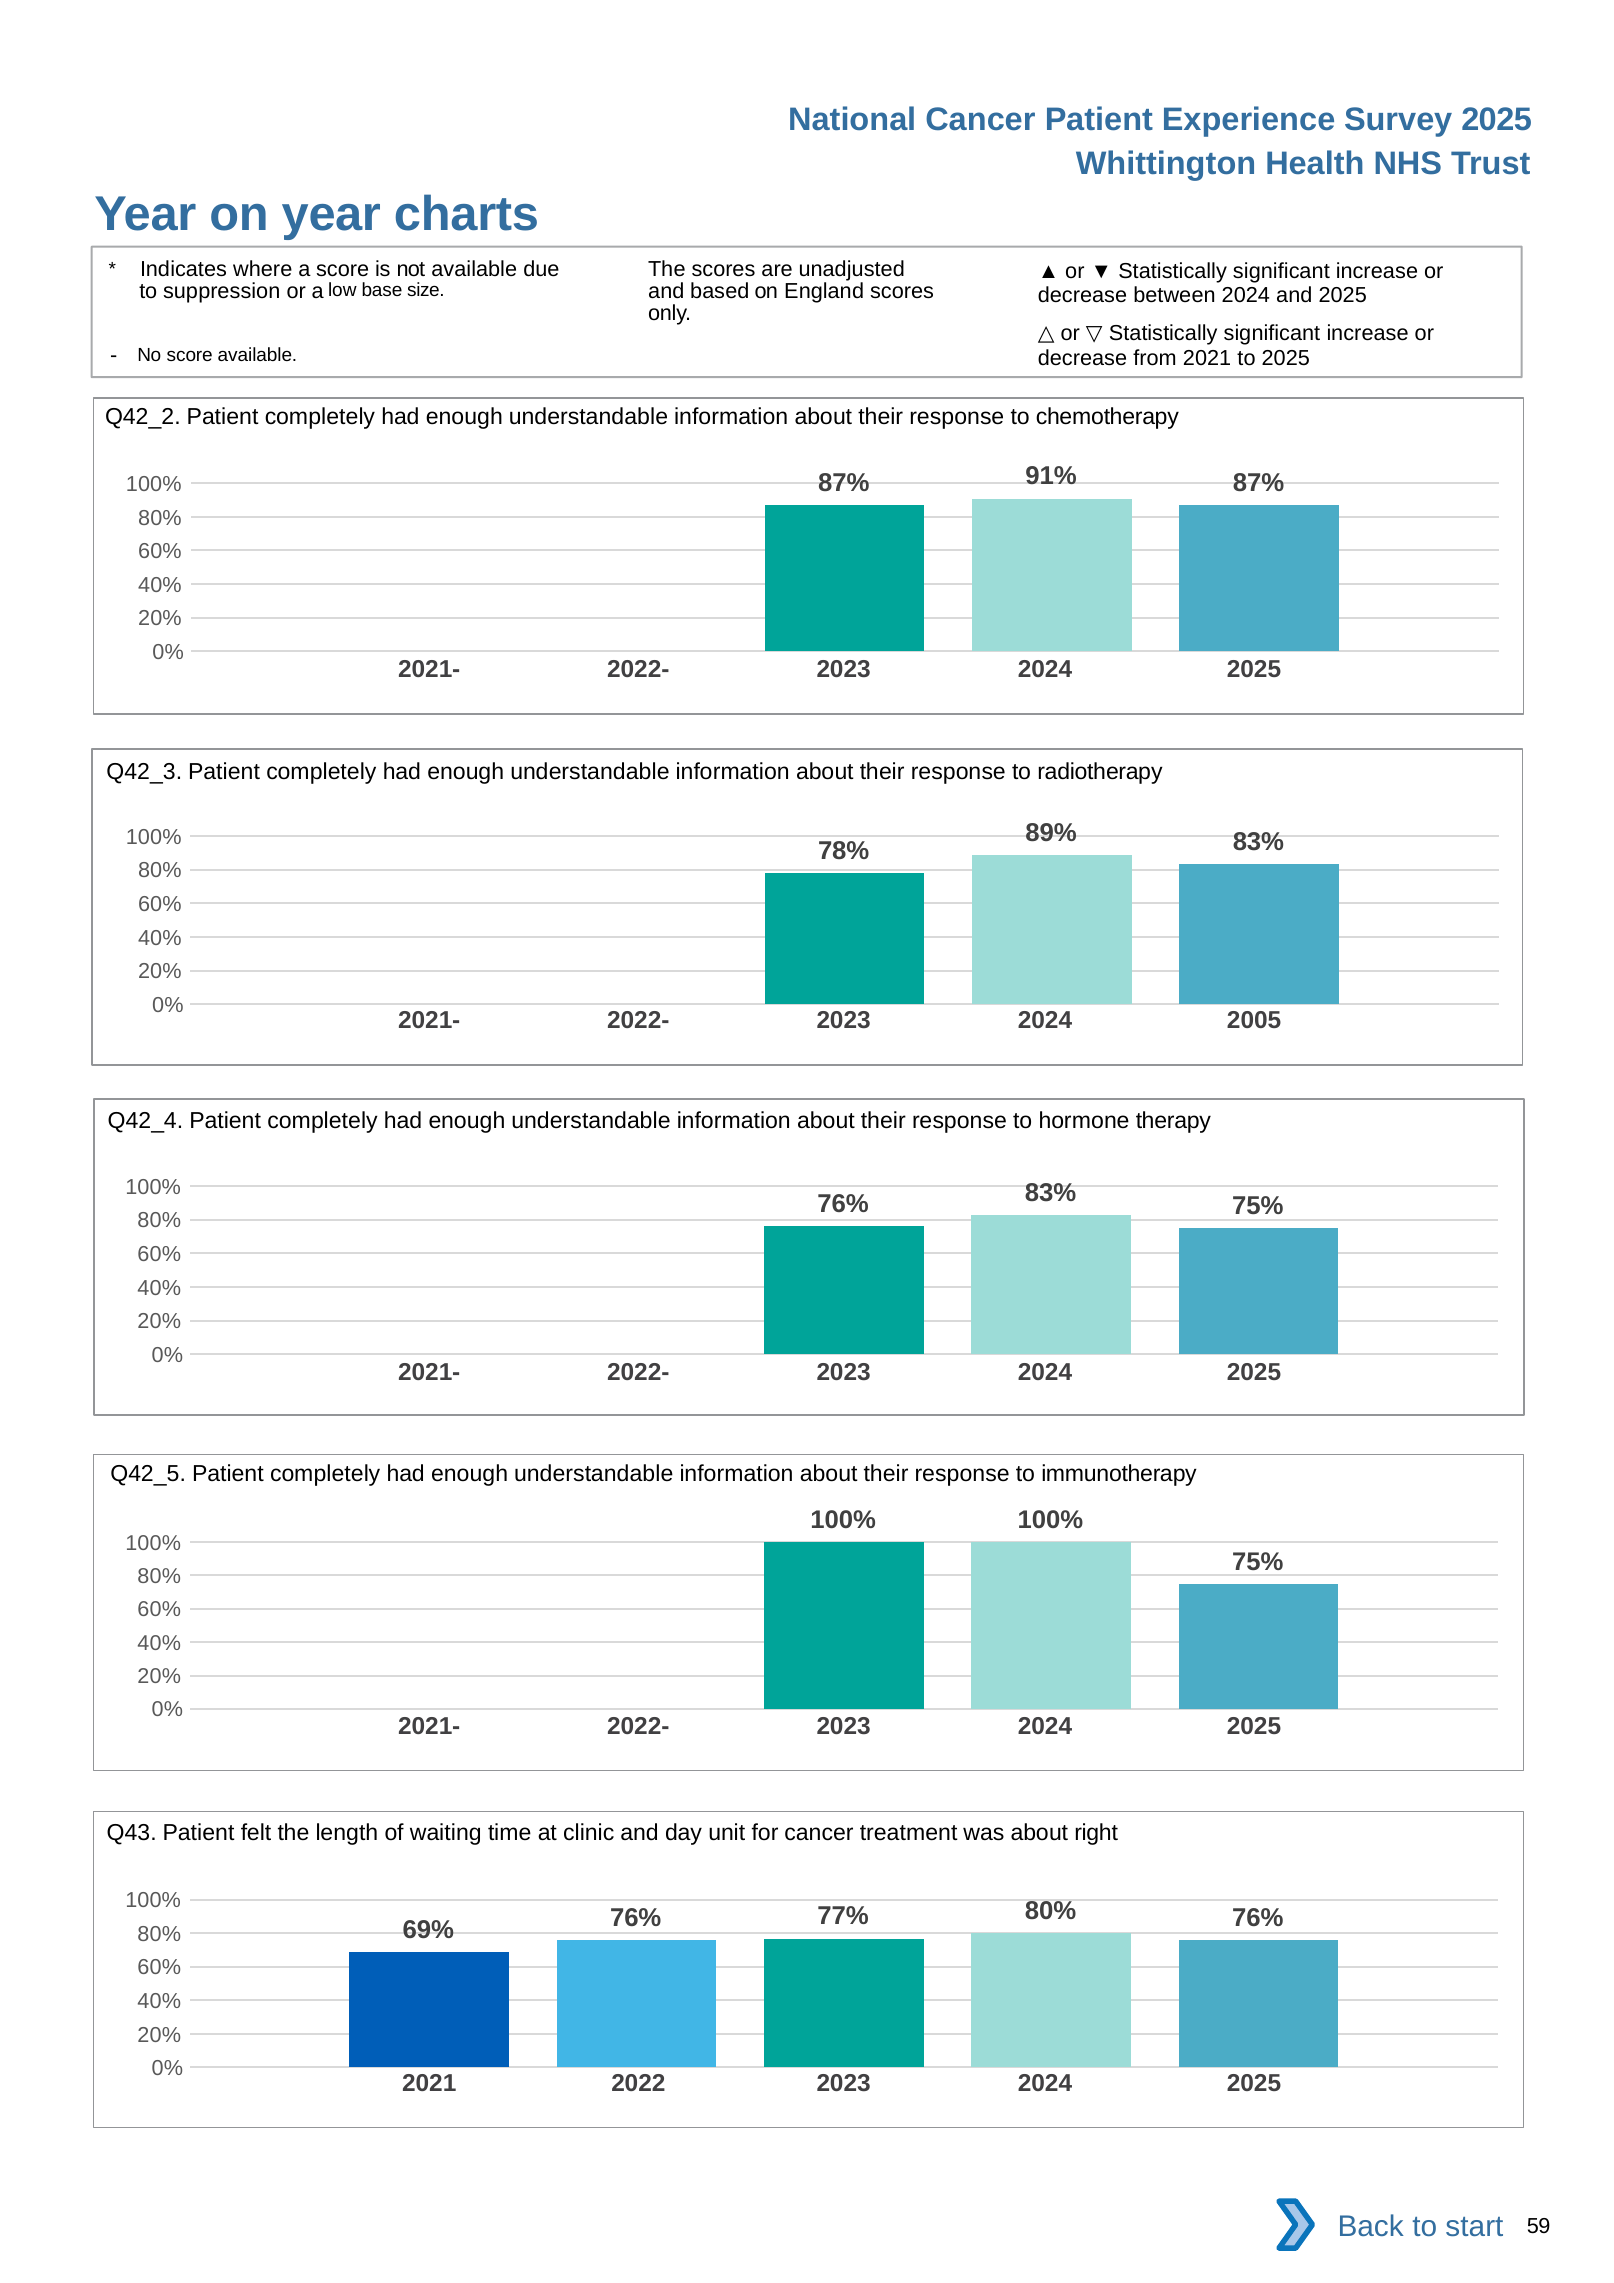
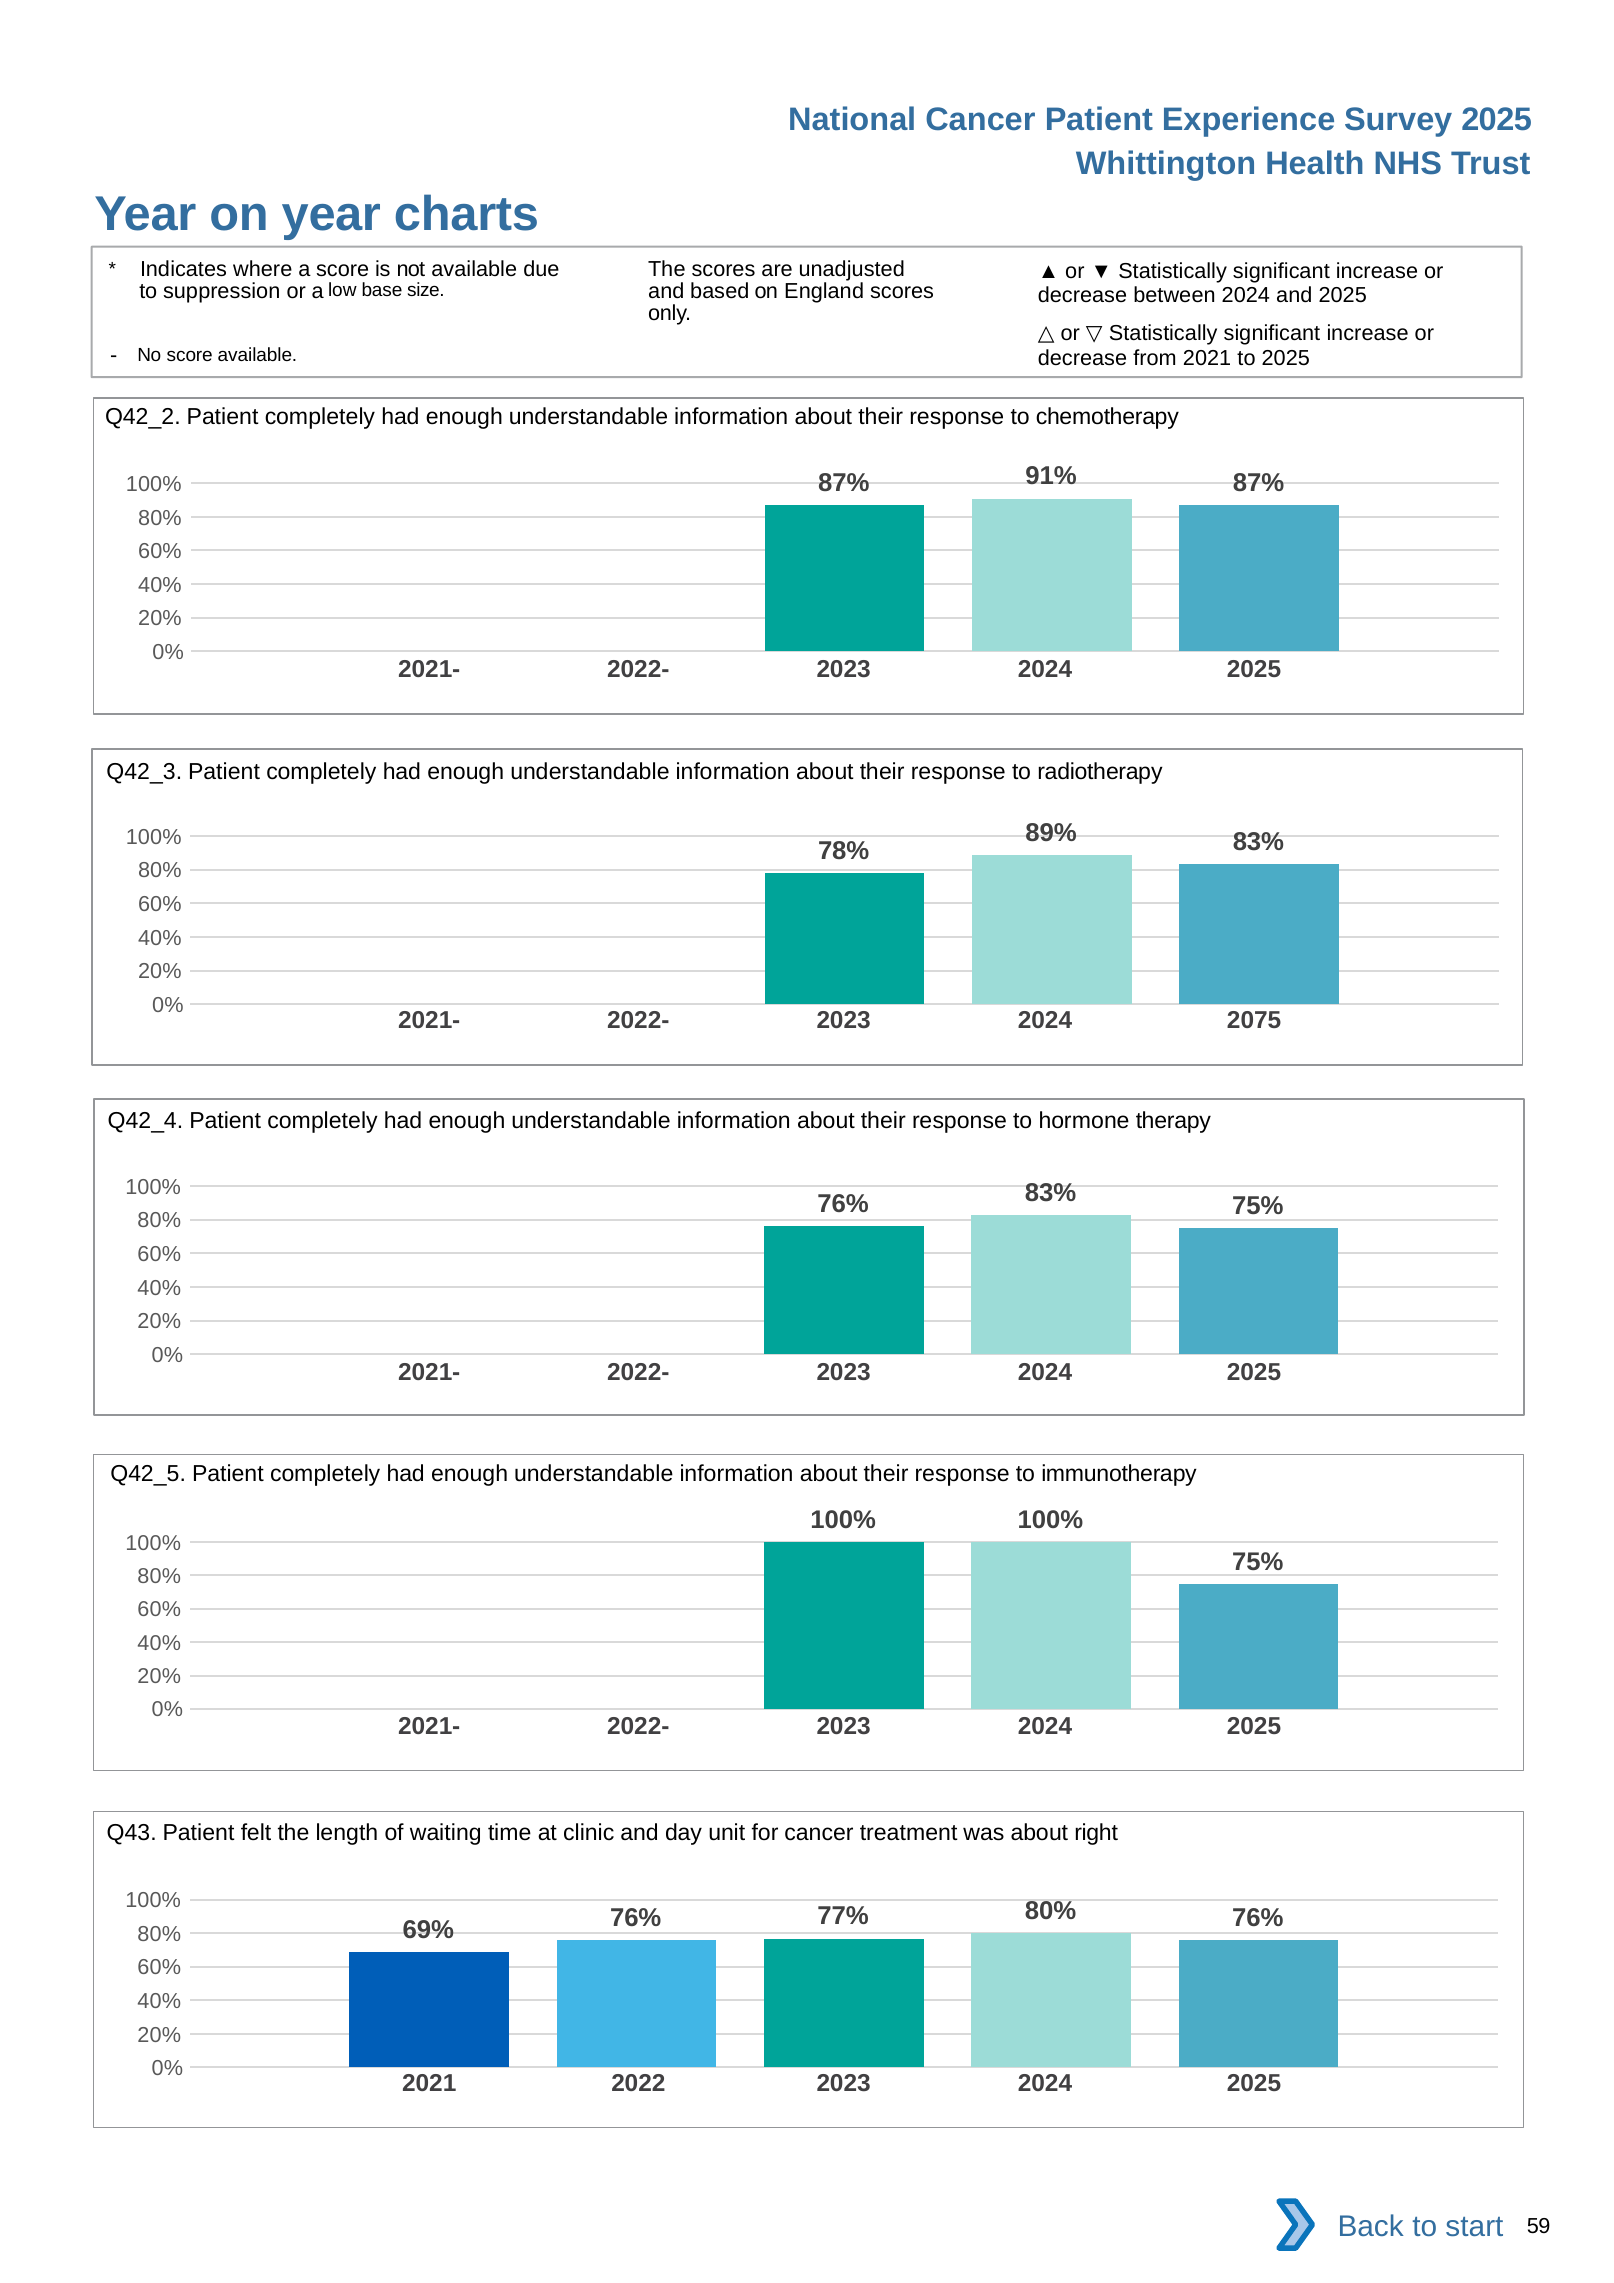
2005: 2005 -> 2075
